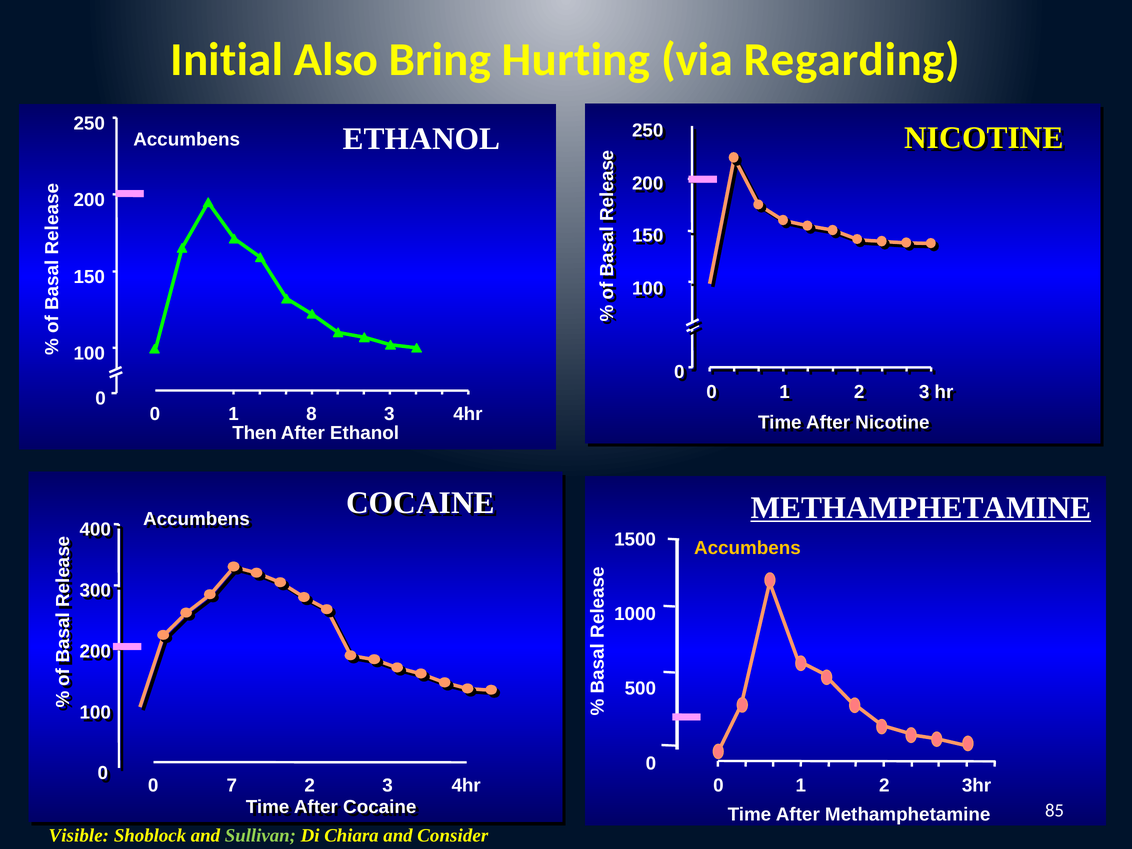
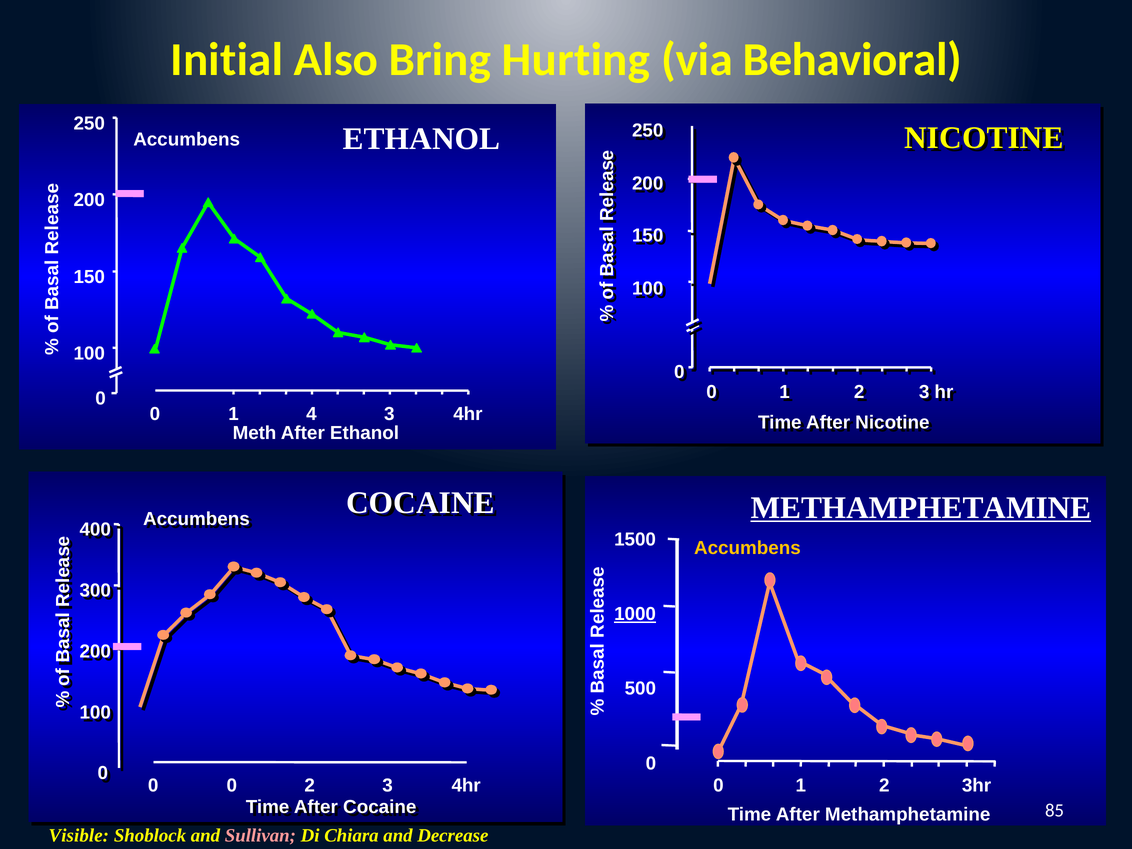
Regarding: Regarding -> Behavioral
8: 8 -> 4
Then: Then -> Meth
1000 underline: none -> present
7 at (232, 786): 7 -> 0
Sullivan colour: light green -> pink
Consider: Consider -> Decrease
